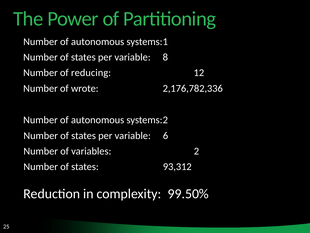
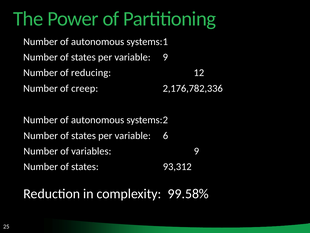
variable 8: 8 -> 9
wrote: wrote -> creep
variables 2: 2 -> 9
99.50%: 99.50% -> 99.58%
